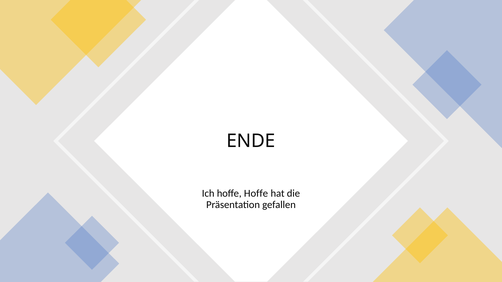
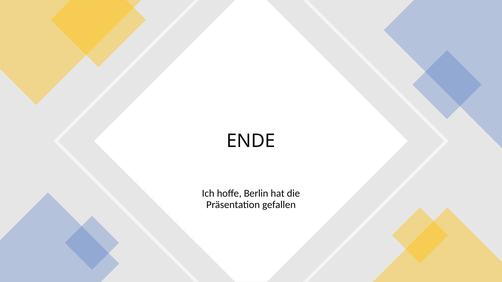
hoffe Hoffe: Hoffe -> Berlin
